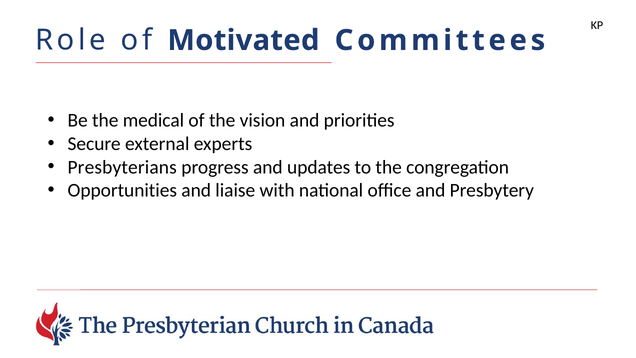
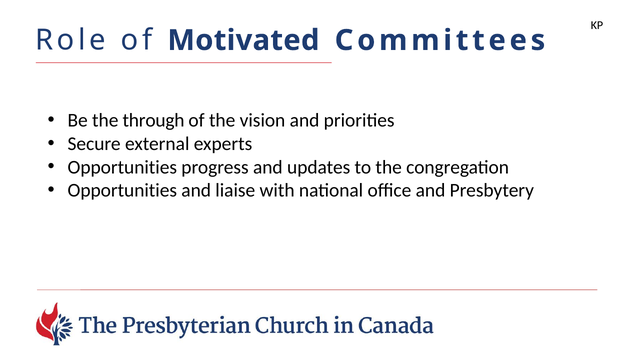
medical: medical -> through
Presbyterians at (122, 167): Presbyterians -> Opportunities
